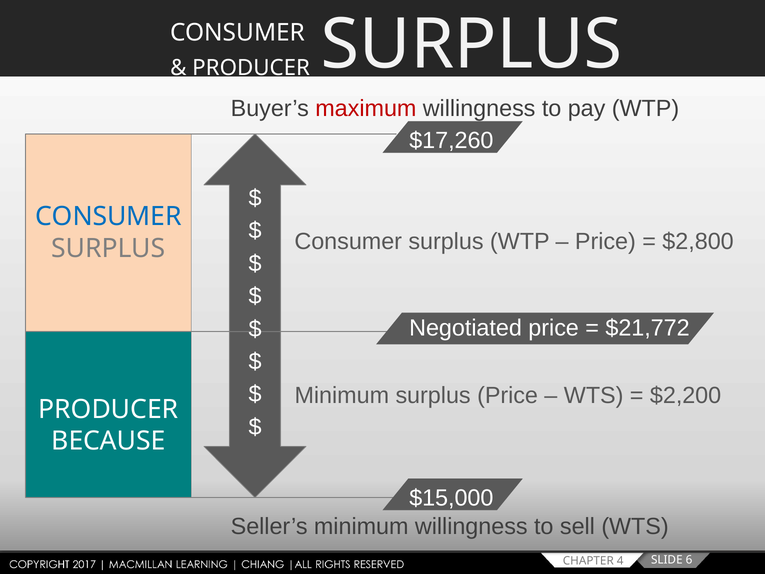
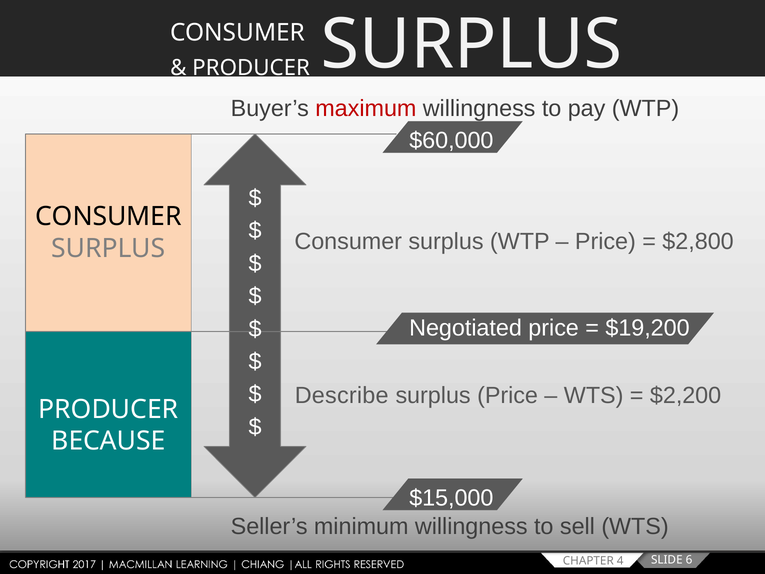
$17,260: $17,260 -> $60,000
CONSUMER at (108, 217) colour: blue -> black
$21,772: $21,772 -> $19,200
Minimum at (342, 396): Minimum -> Describe
